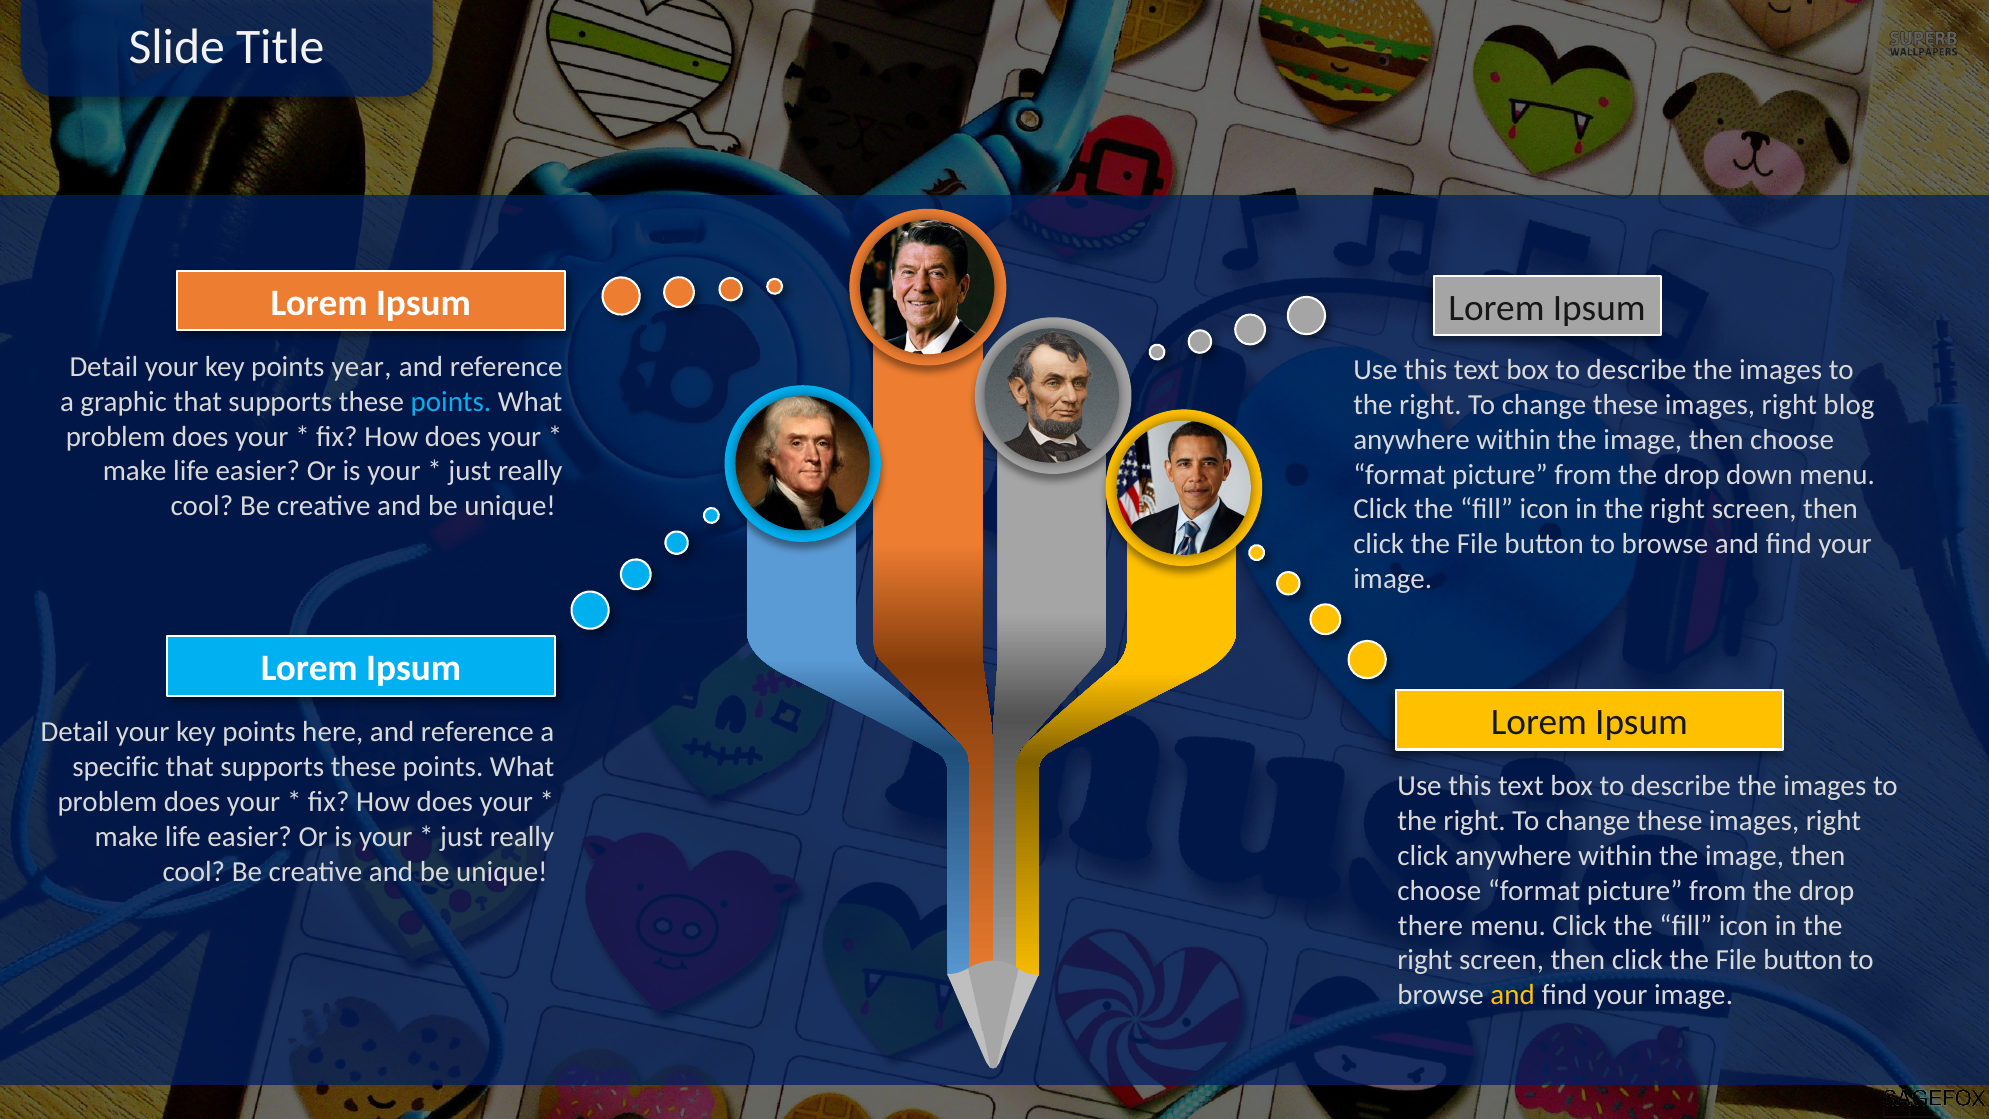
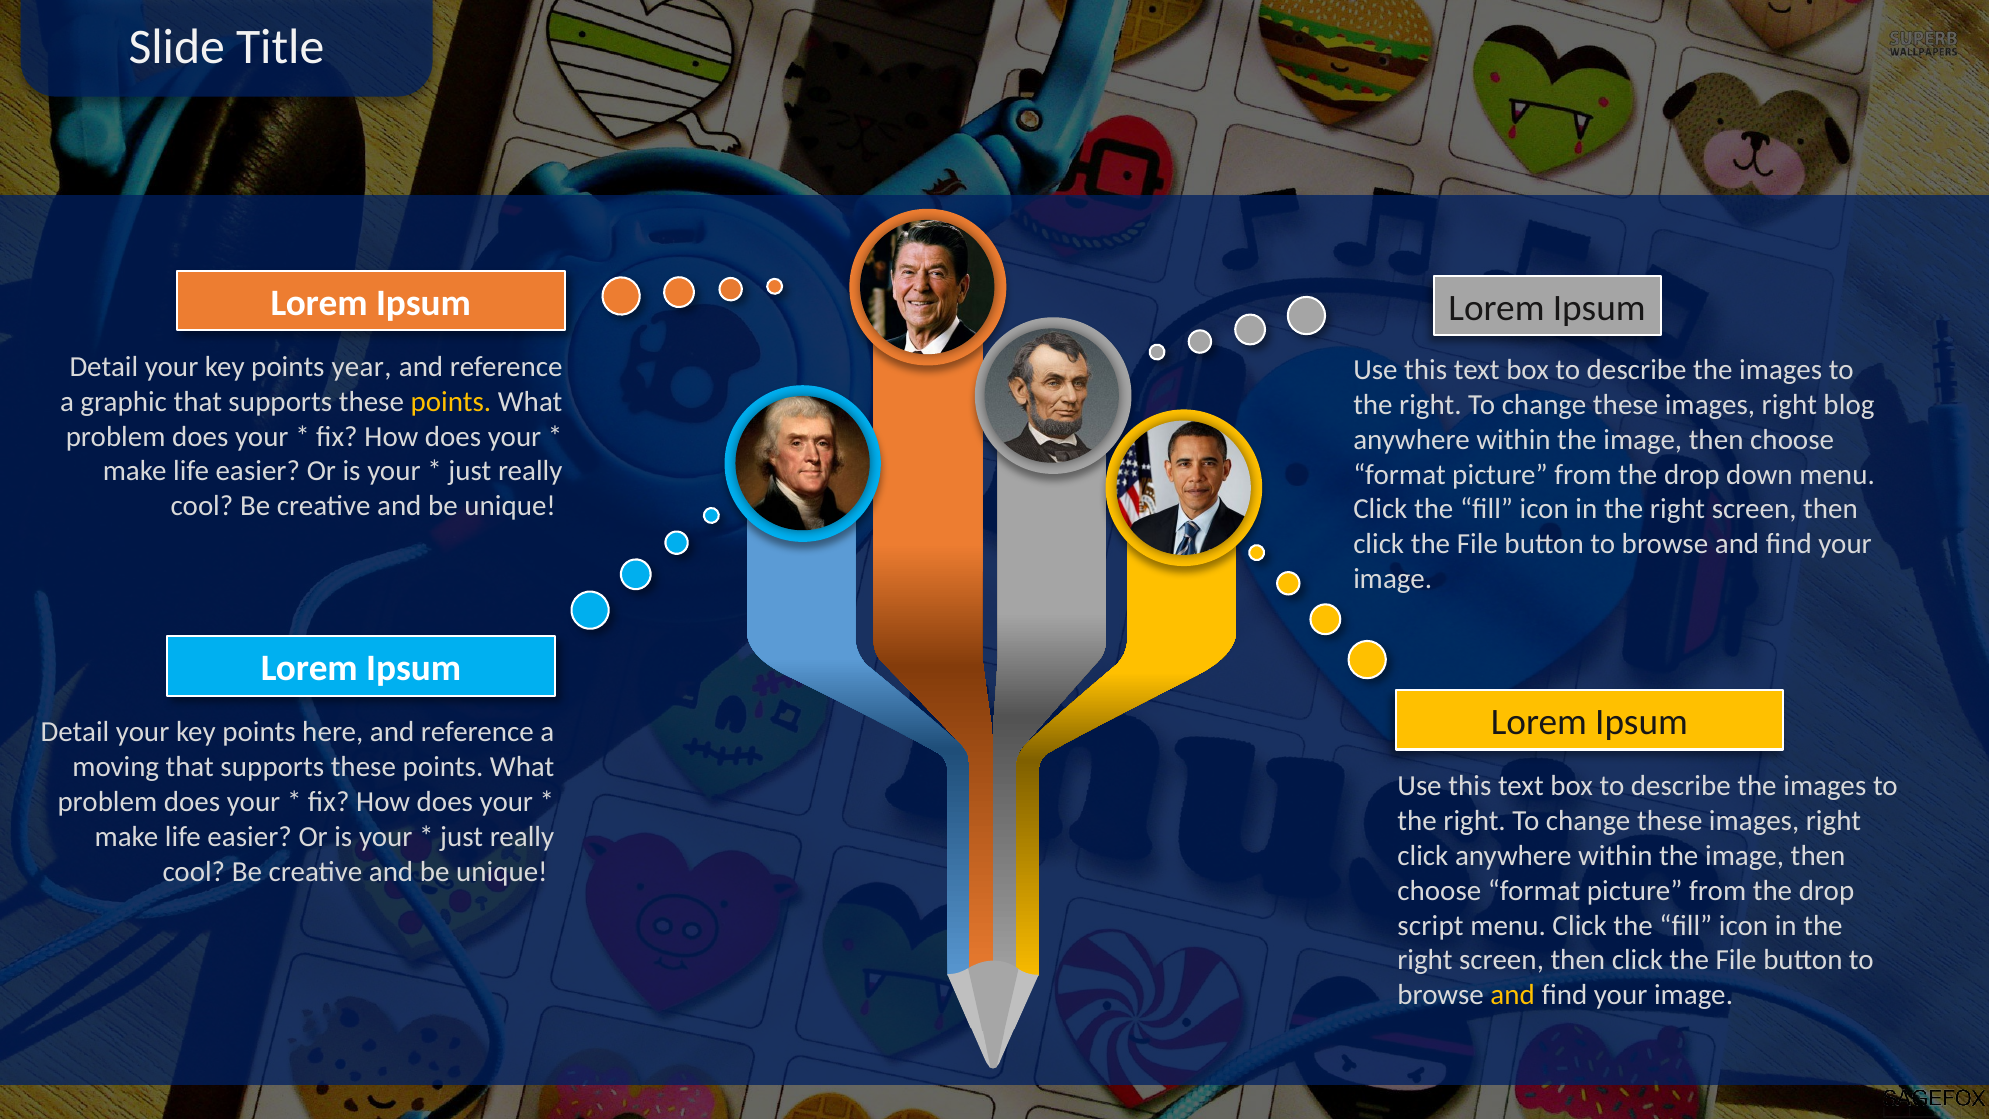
points at (451, 402) colour: light blue -> yellow
specific: specific -> moving
there: there -> script
